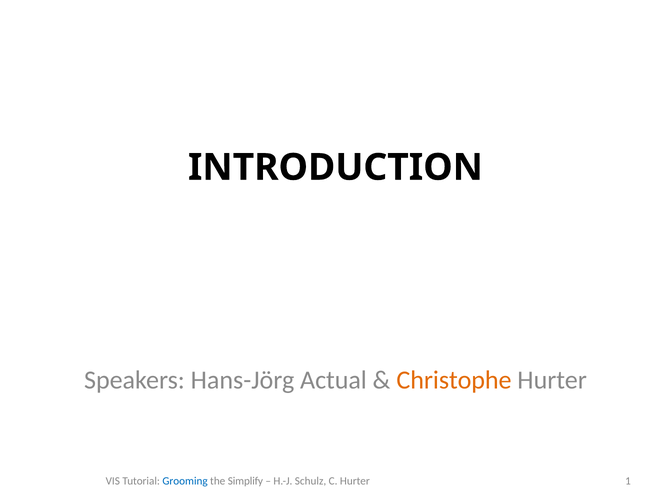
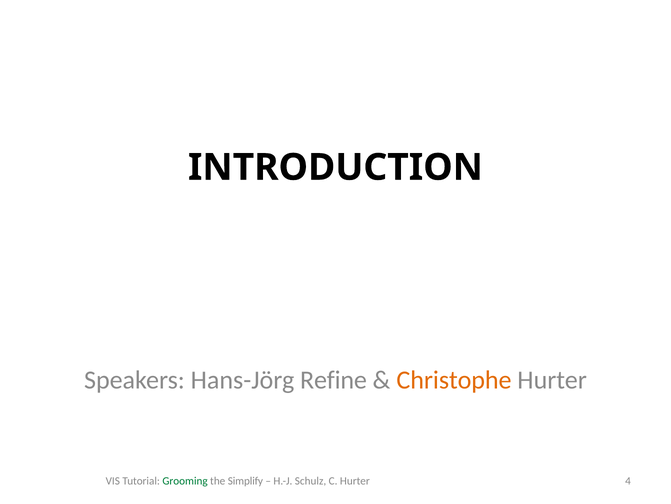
Actual: Actual -> Refine
Grooming colour: blue -> green
1: 1 -> 4
